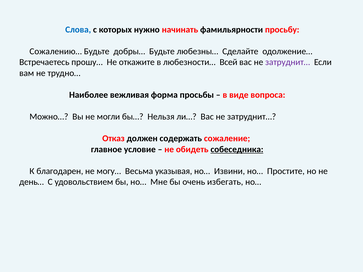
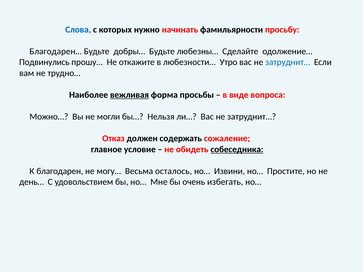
Сожалению…: Сожалению… -> Благодарен…
Встречаетесь: Встречаетесь -> Подвинулись
Всей: Всей -> Утро
затруднит… at (288, 62) colour: purple -> blue
вежливая underline: none -> present
указывая: указывая -> осталось
